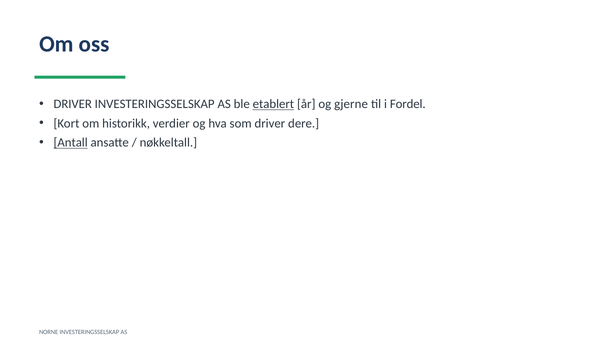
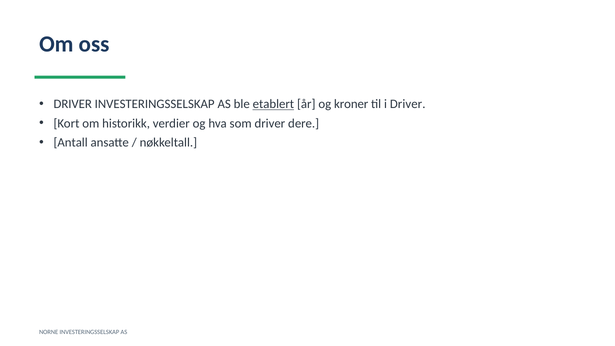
gjerne: gjerne -> kroner
i Fordel: Fordel -> Driver
Antall underline: present -> none
